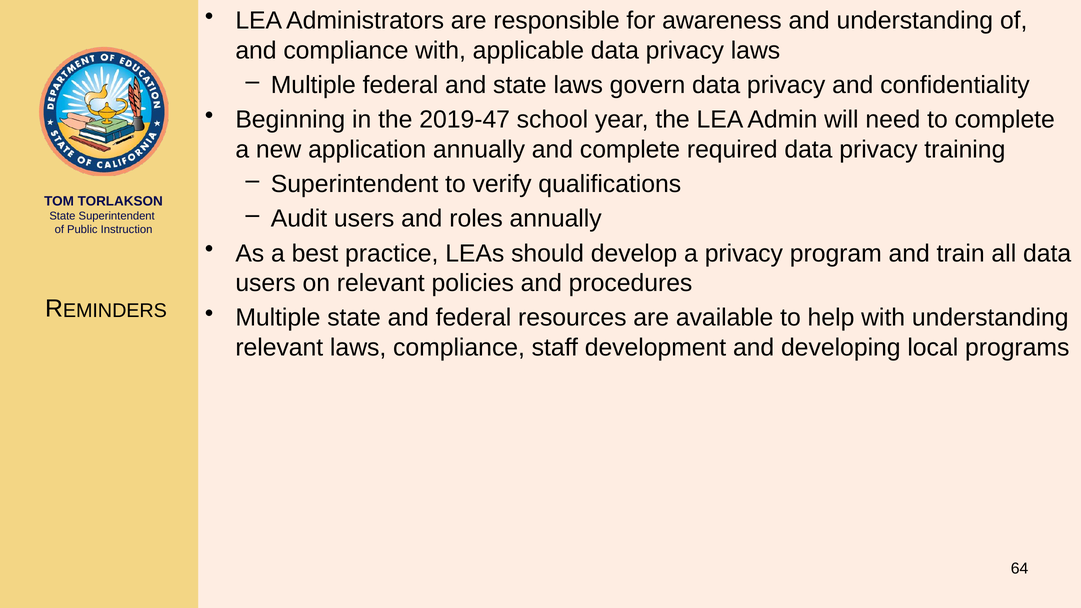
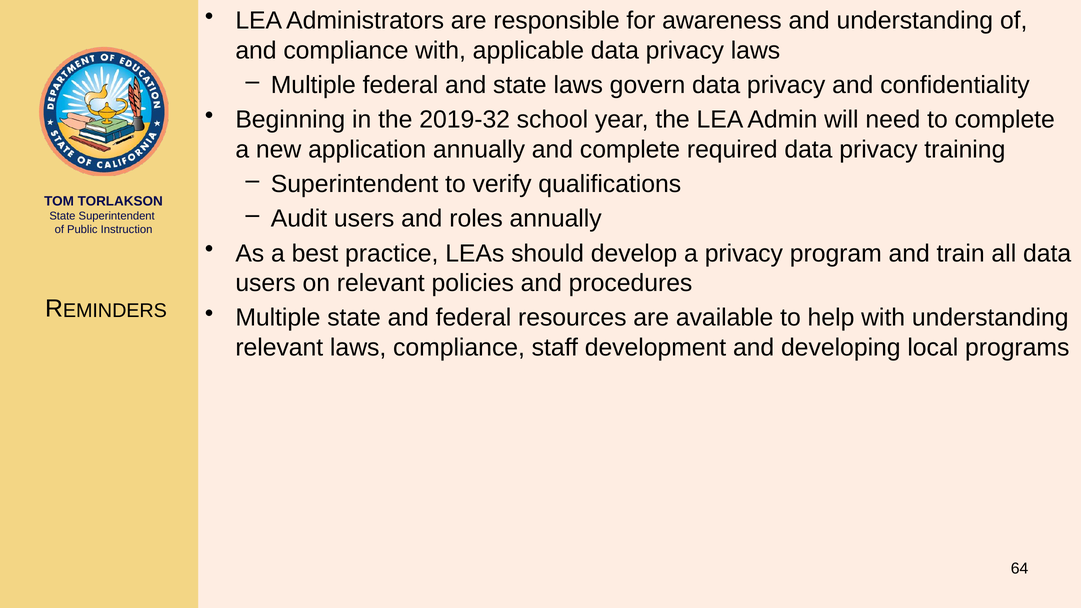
2019-47: 2019-47 -> 2019-32
